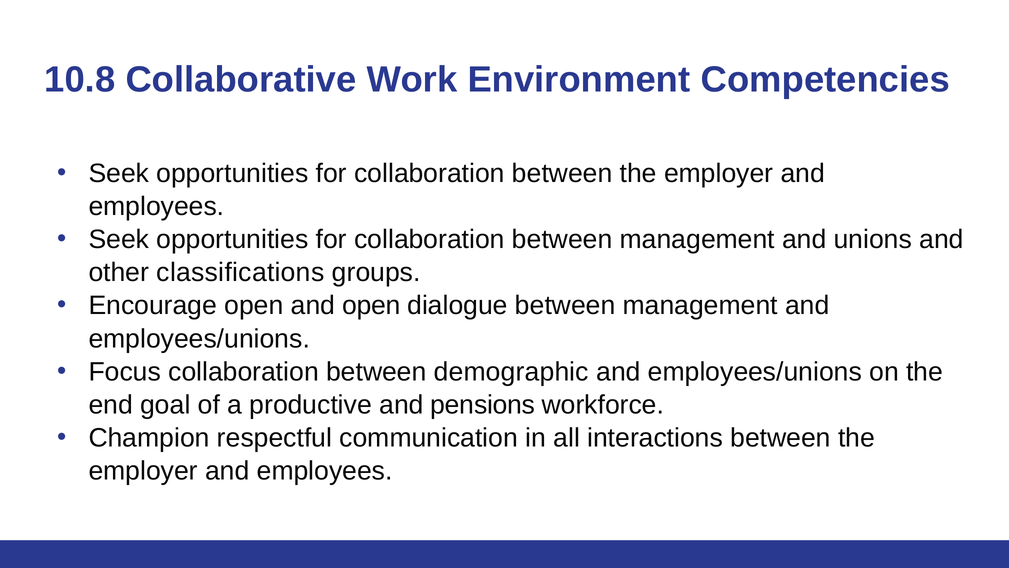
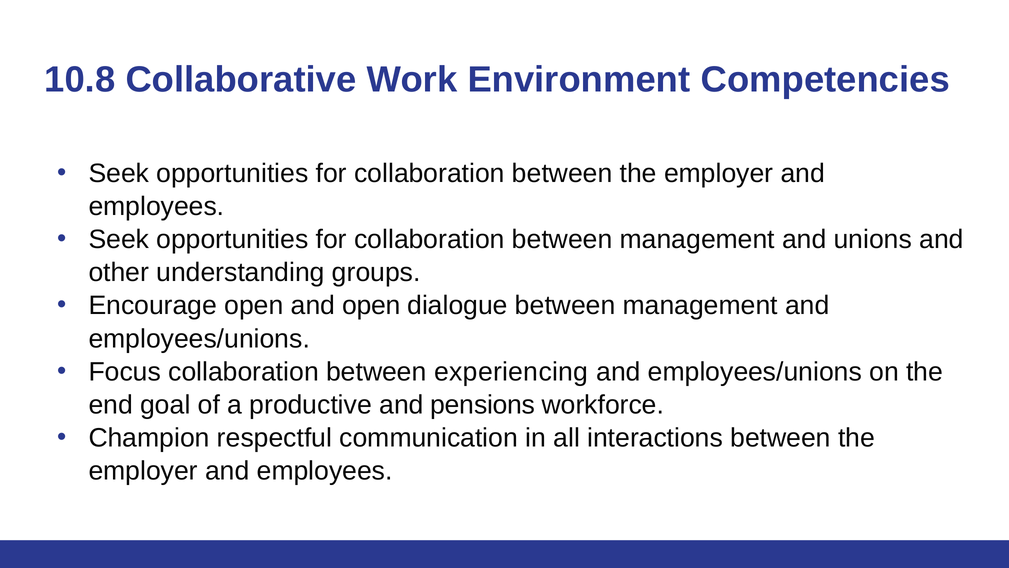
classifications: classifications -> understanding
demographic: demographic -> experiencing
